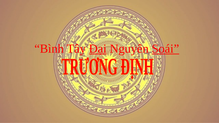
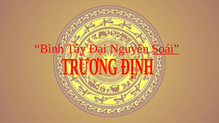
Đại underline: present -> none
